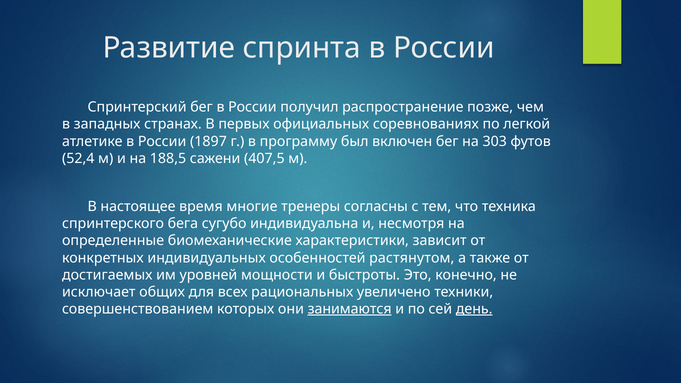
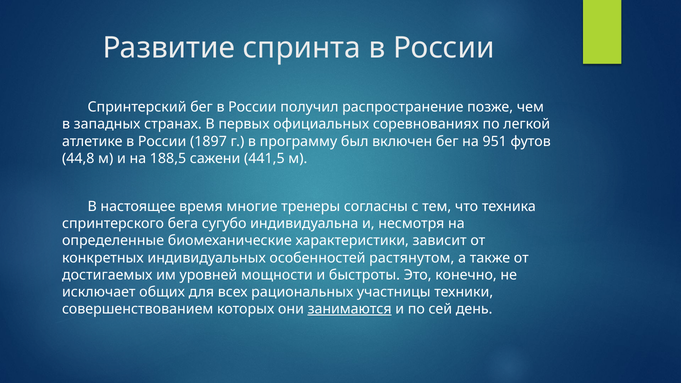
303: 303 -> 951
52,4: 52,4 -> 44,8
407,5: 407,5 -> 441,5
увеличено: увеличено -> участницы
день underline: present -> none
